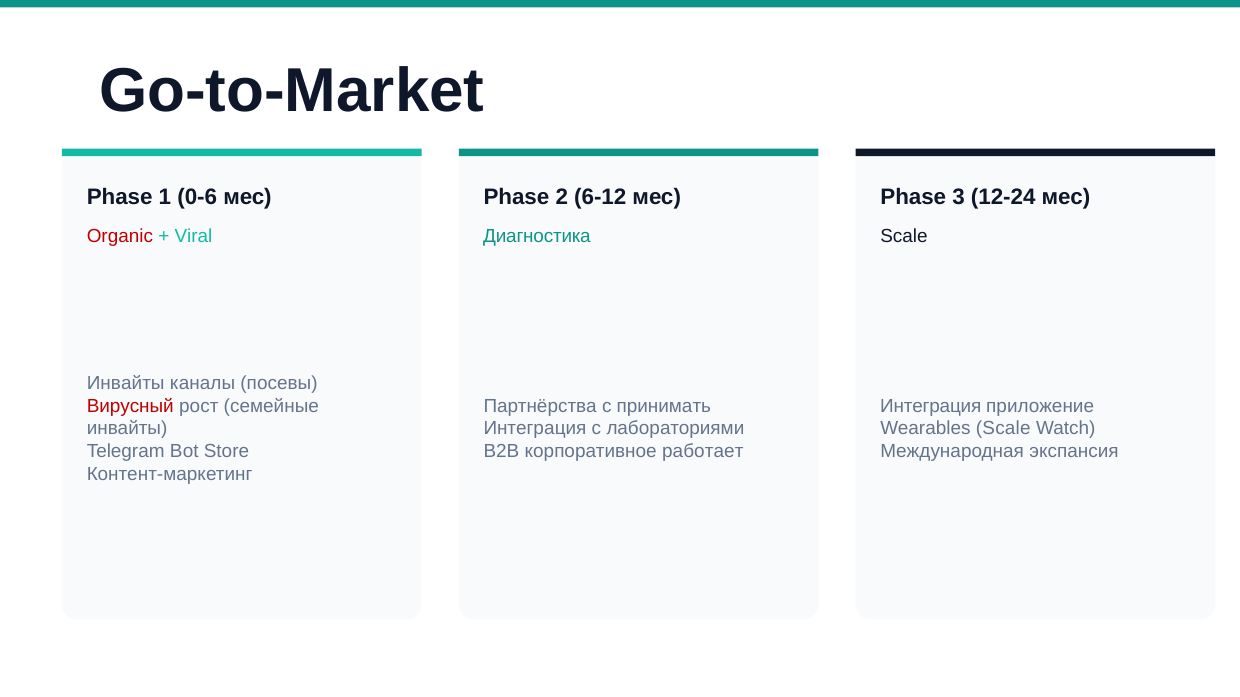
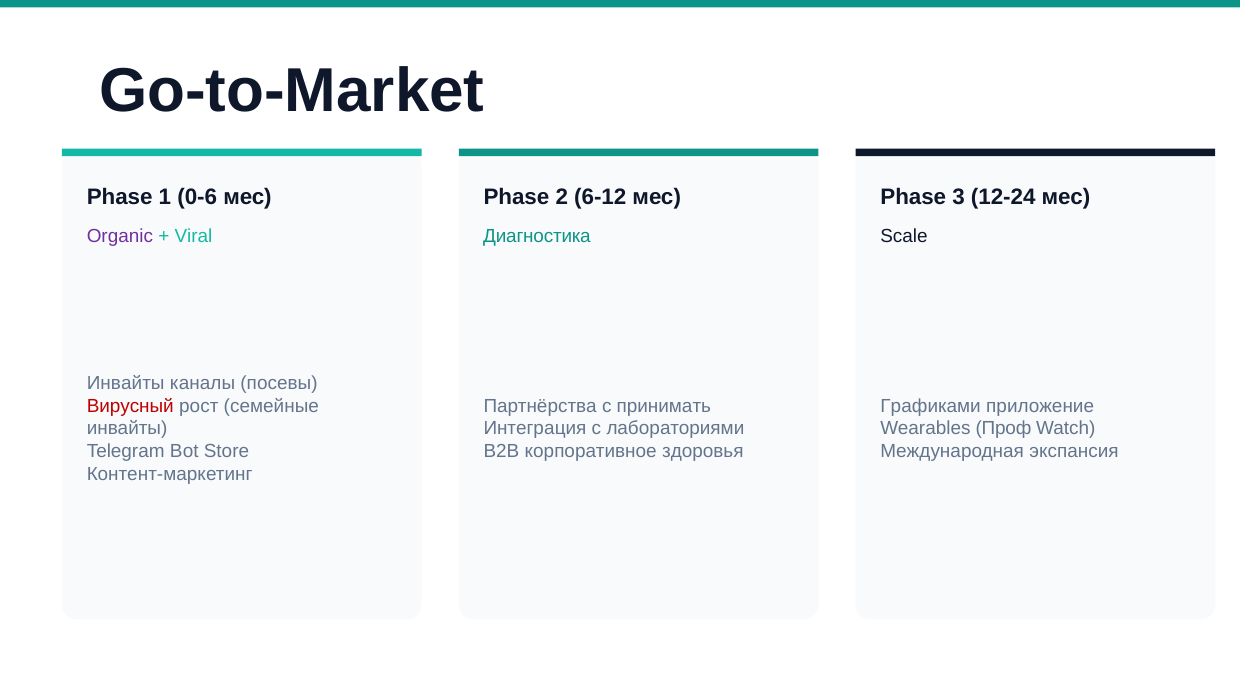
Organic colour: red -> purple
Интеграция at (931, 406): Интеграция -> Графиками
Wearables Scale: Scale -> Проф
работает: работает -> здоровья
